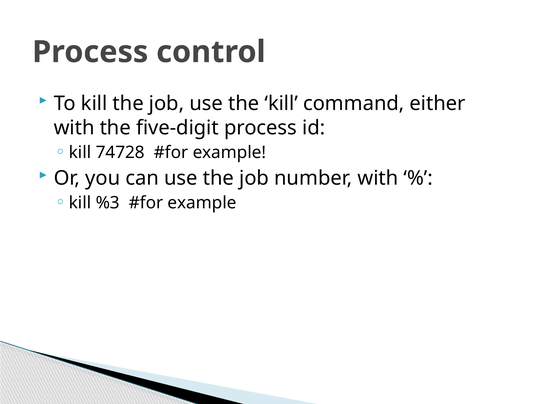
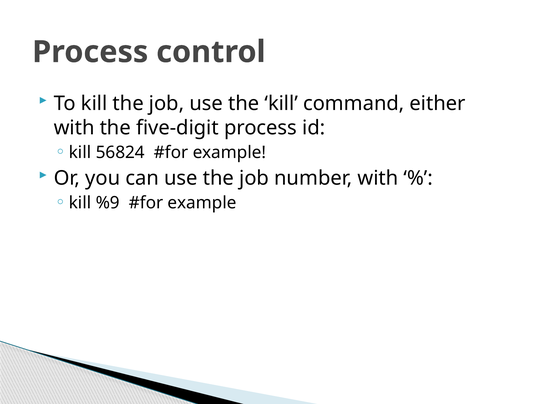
74728: 74728 -> 56824
%3: %3 -> %9
